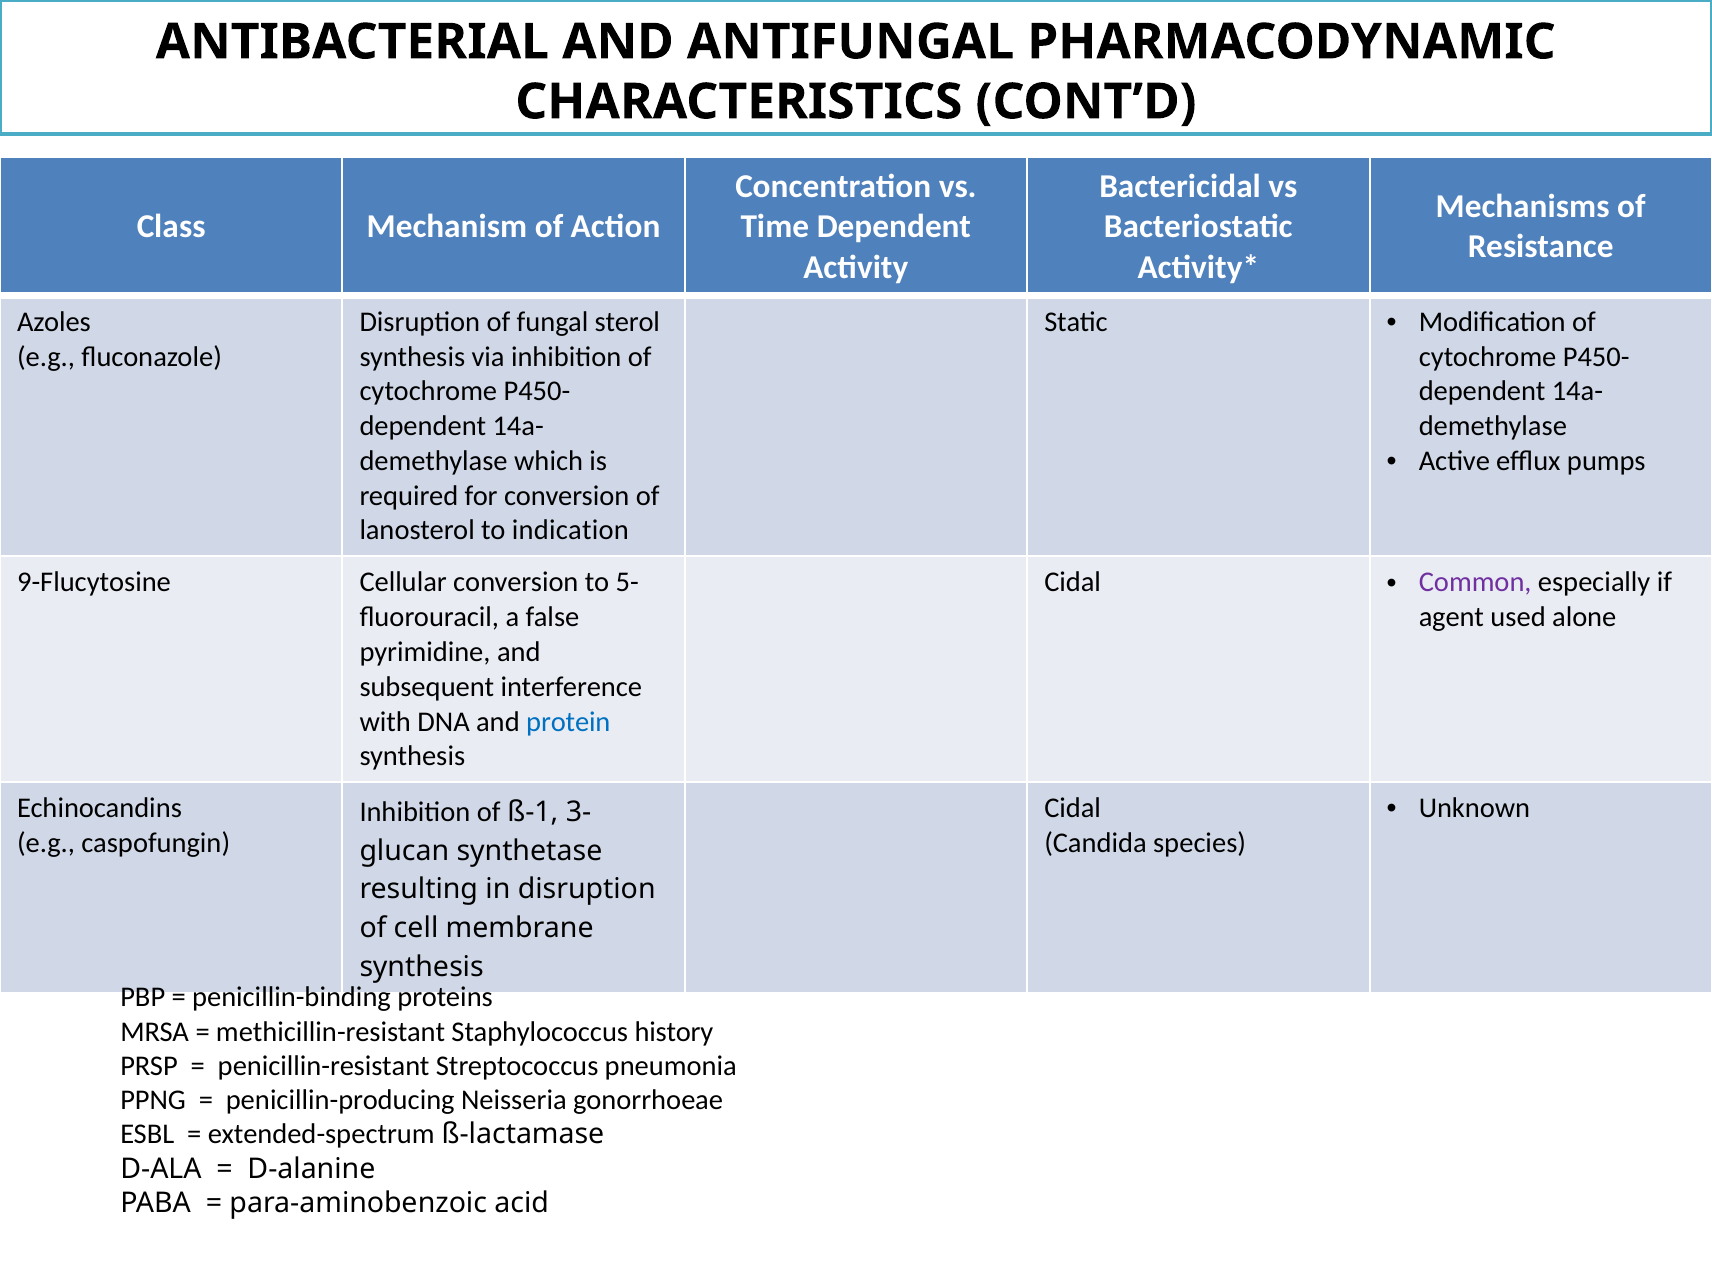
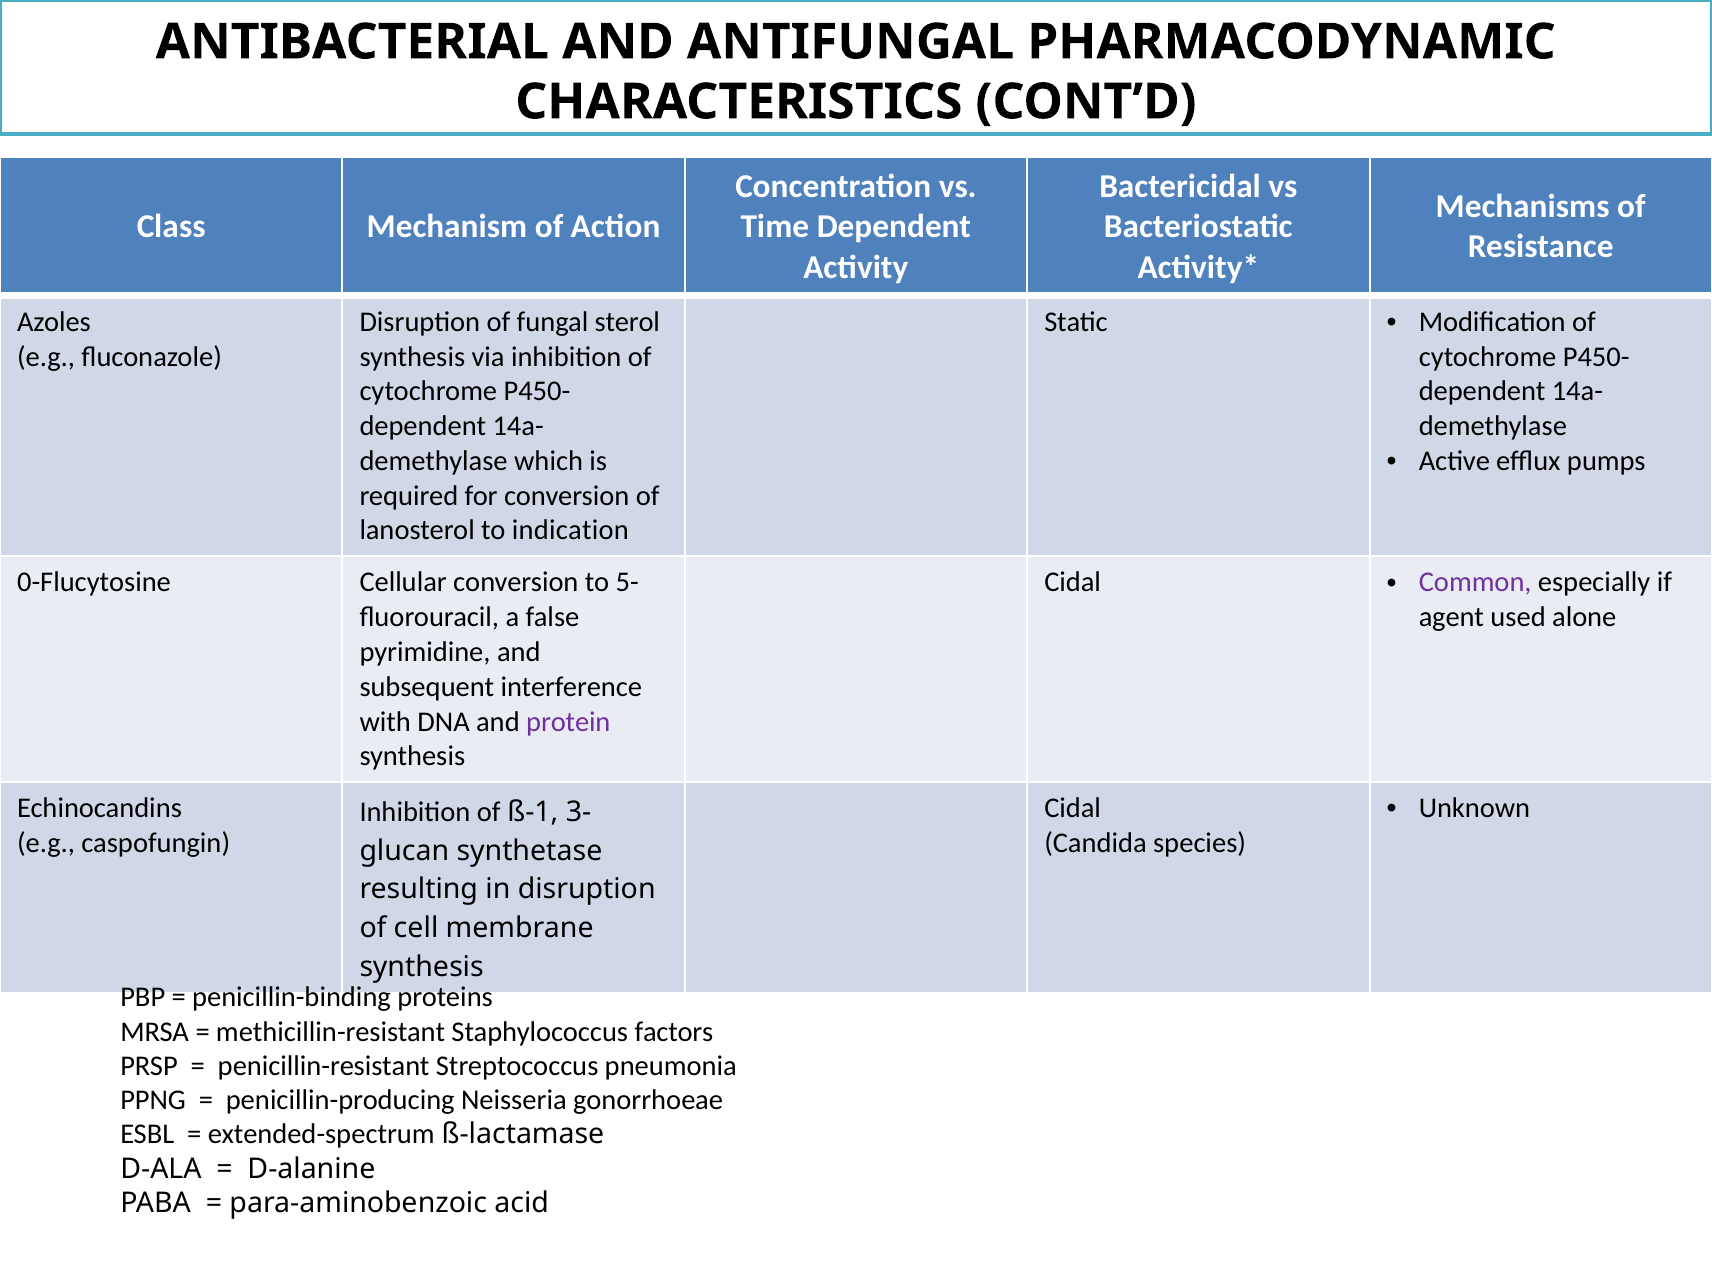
9-Flucytosine: 9-Flucytosine -> 0-Flucytosine
protein colour: blue -> purple
history: history -> factors
